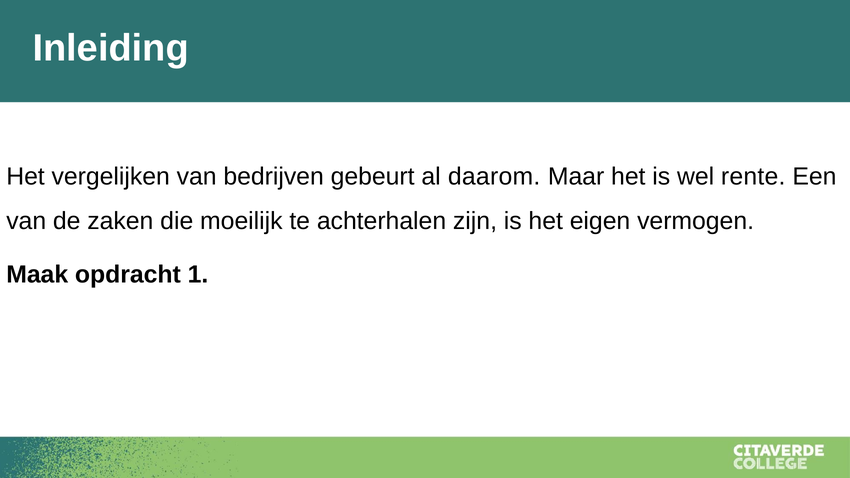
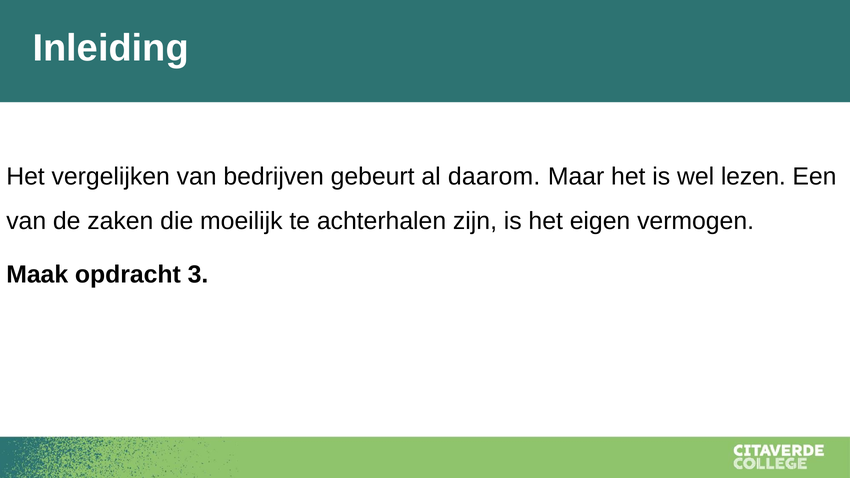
rente: rente -> lezen
1: 1 -> 3
